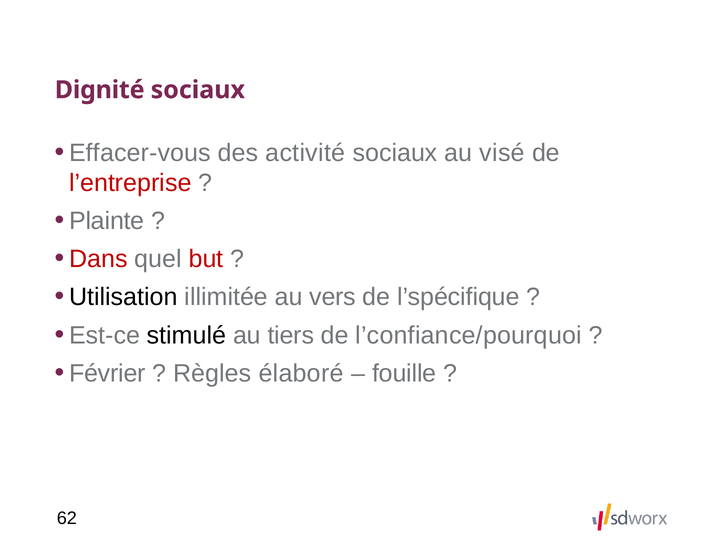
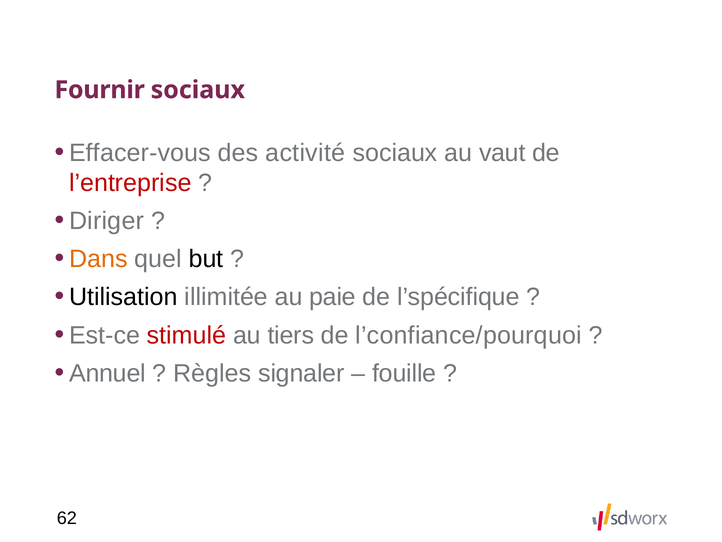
Dignité: Dignité -> Fournir
visé: visé -> vaut
Plainte: Plainte -> Diriger
Dans colour: red -> orange
but colour: red -> black
vers: vers -> paie
stimulé colour: black -> red
Février: Février -> Annuel
élaboré: élaboré -> signaler
